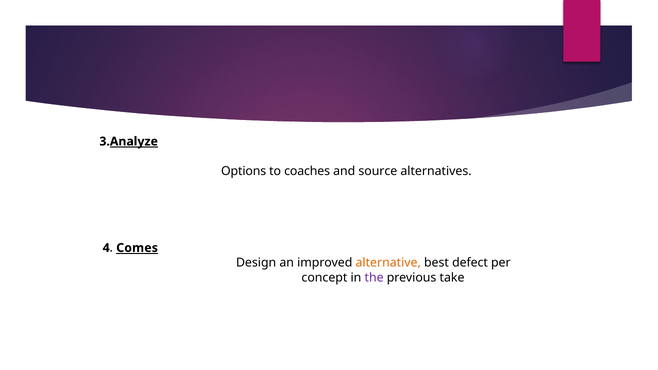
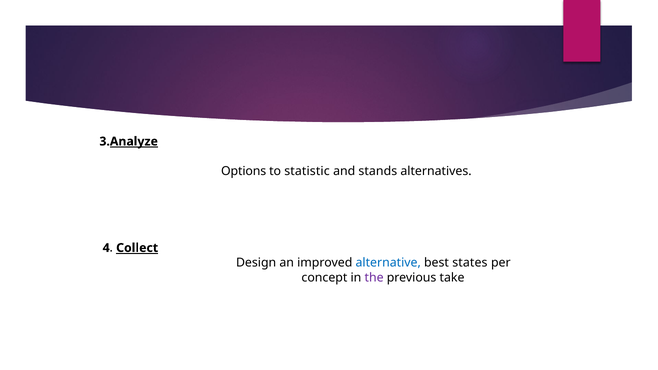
coaches: coaches -> statistic
source: source -> stands
Comes: Comes -> Collect
alternative colour: orange -> blue
defect: defect -> states
